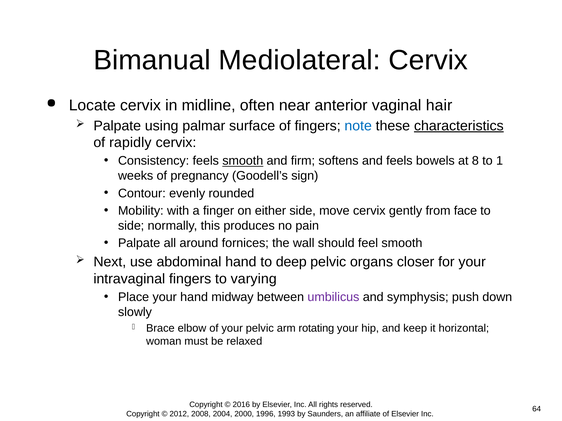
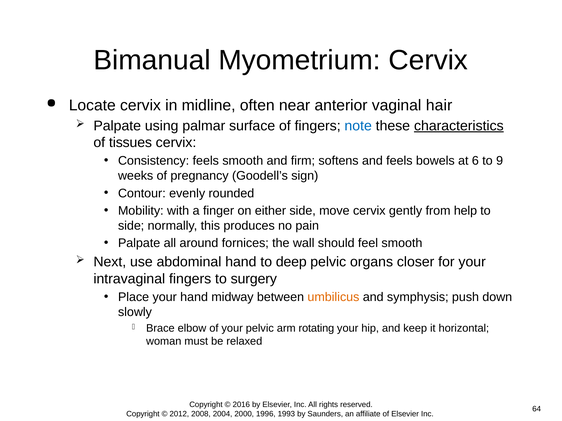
Mediolateral: Mediolateral -> Myometrium
rapidly: rapidly -> tissues
smooth at (243, 161) underline: present -> none
8: 8 -> 6
1: 1 -> 9
face: face -> help
varying: varying -> surgery
umbilicus colour: purple -> orange
